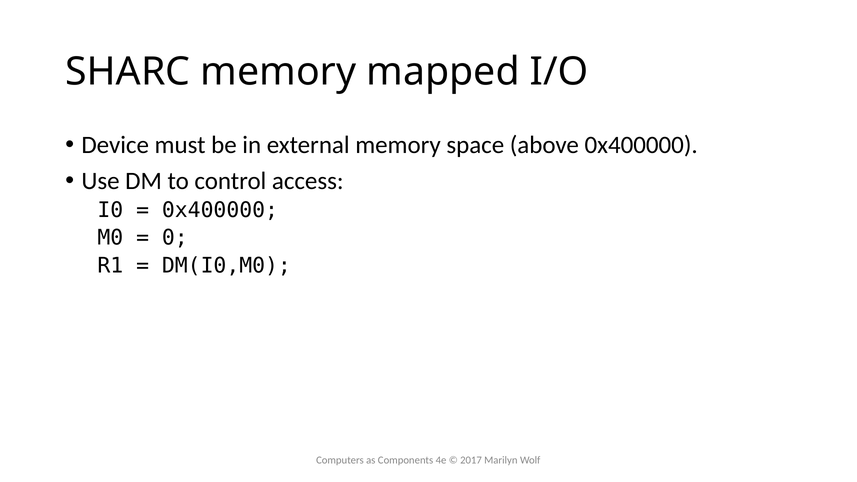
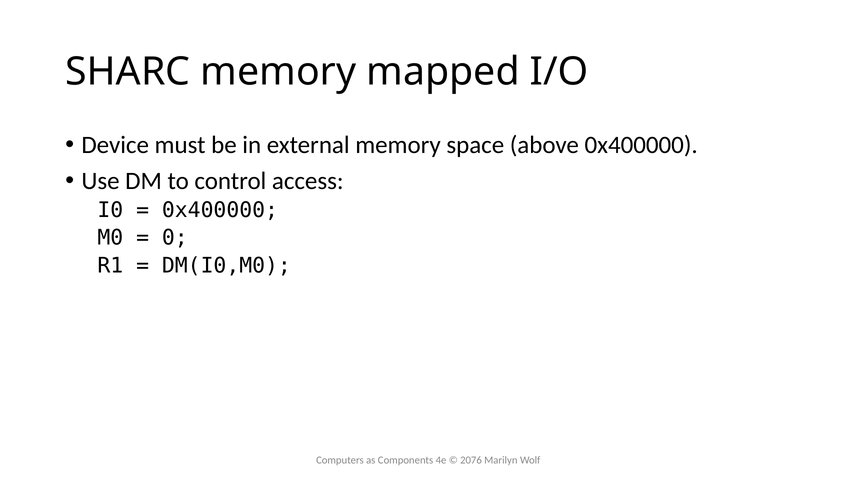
2017: 2017 -> 2076
